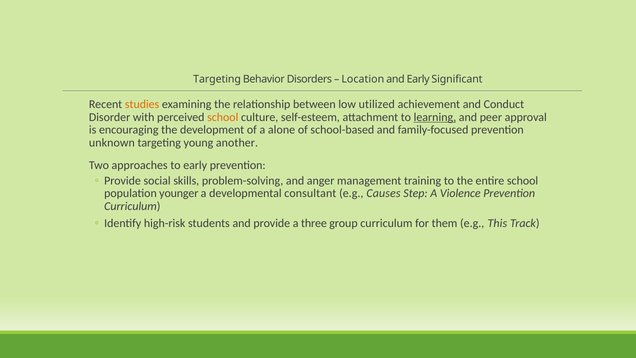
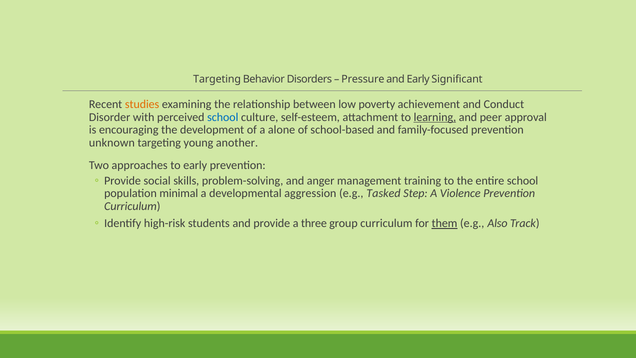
Location: Location -> Pressure
utilized: utilized -> poverty
school at (223, 117) colour: orange -> blue
younger: younger -> minimal
consultant: consultant -> aggression
Causes: Causes -> Tasked
them underline: none -> present
This: This -> Also
